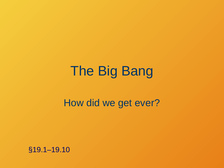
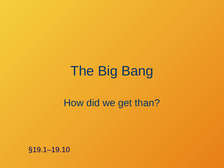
ever: ever -> than
